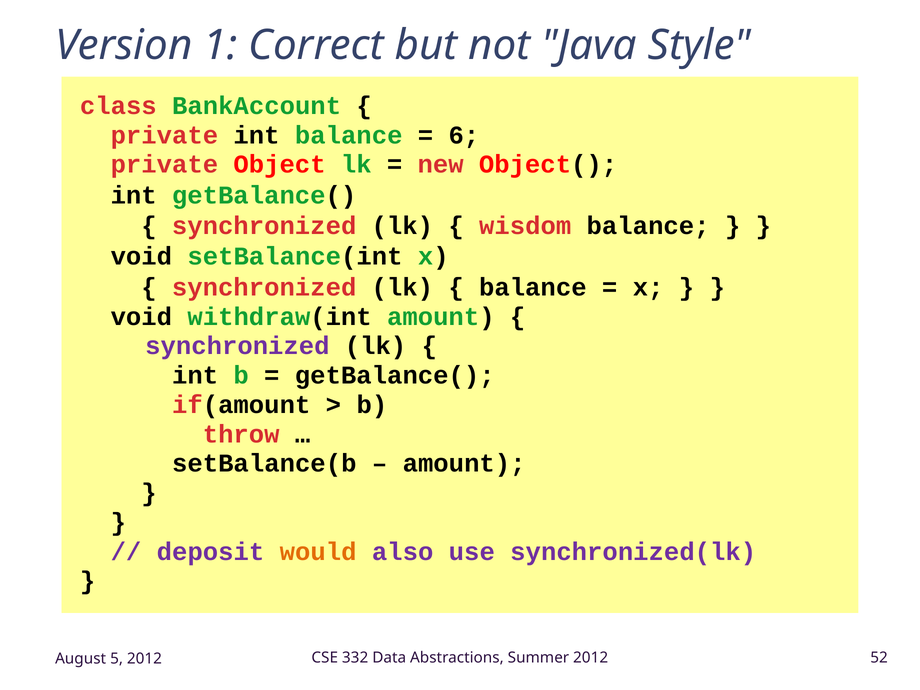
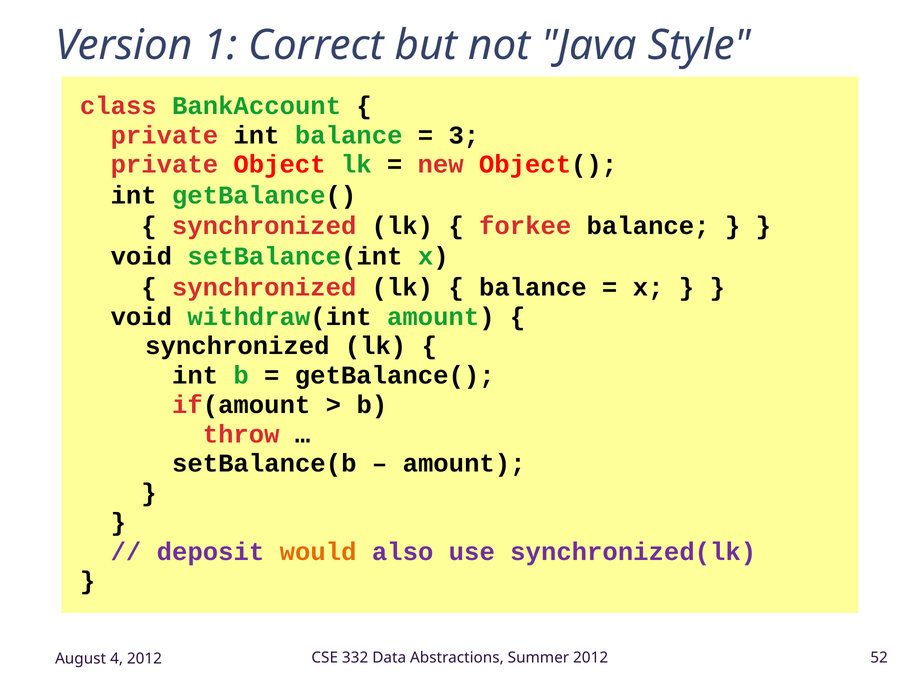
6: 6 -> 3
wisdom: wisdom -> forkee
synchronized at (237, 346) colour: purple -> black
5: 5 -> 4
